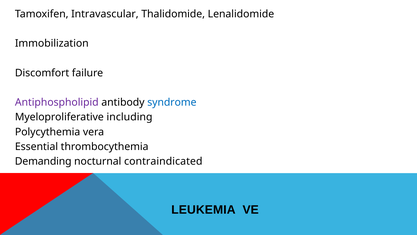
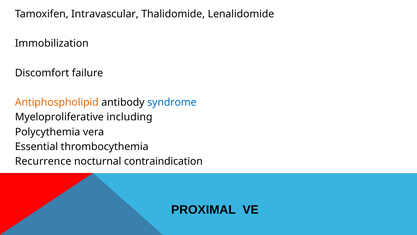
Antiphospholipid colour: purple -> orange
Demanding: Demanding -> Recurrence
contraindicated: contraindicated -> contraindication
LEUKEMIA: LEUKEMIA -> PROXIMAL
